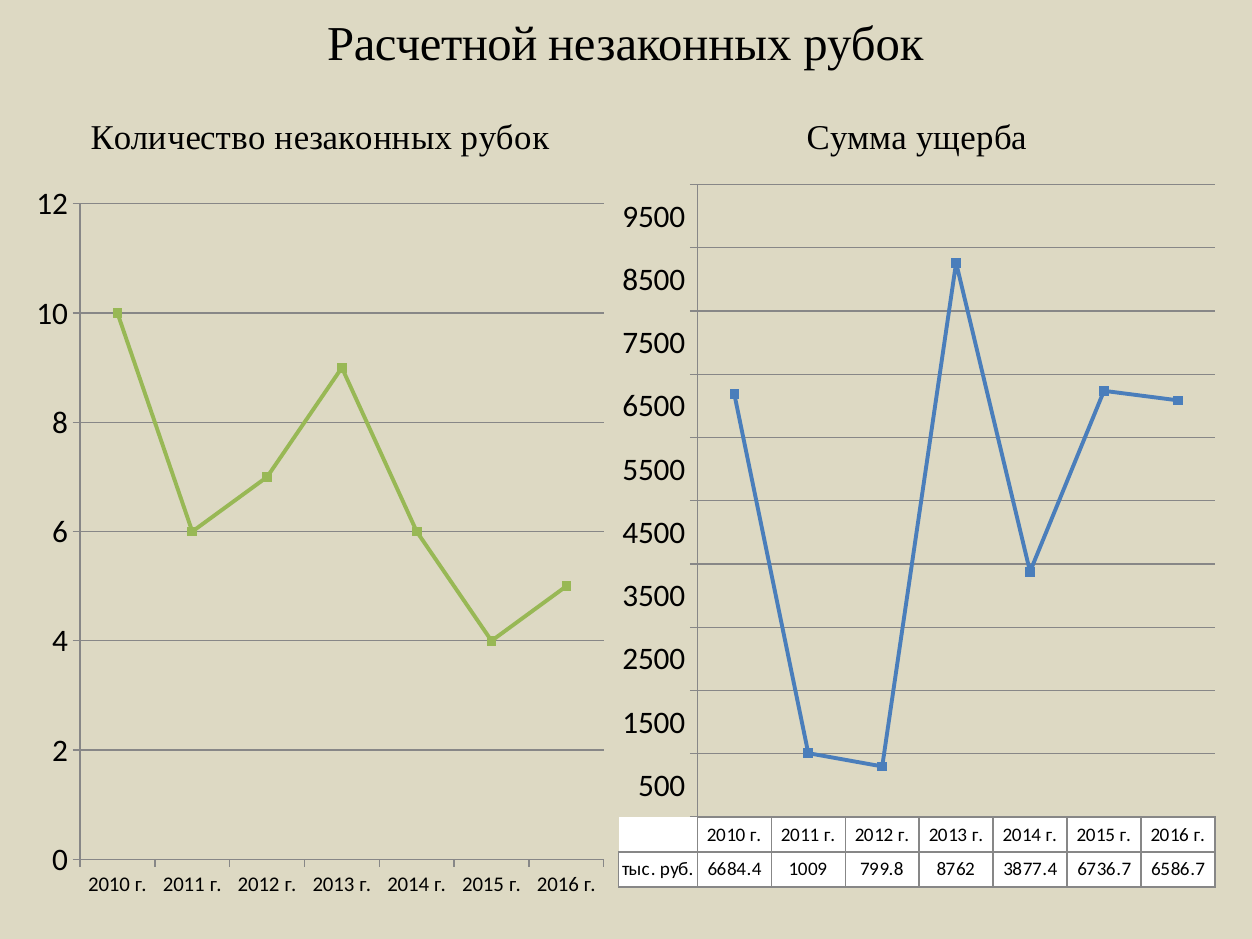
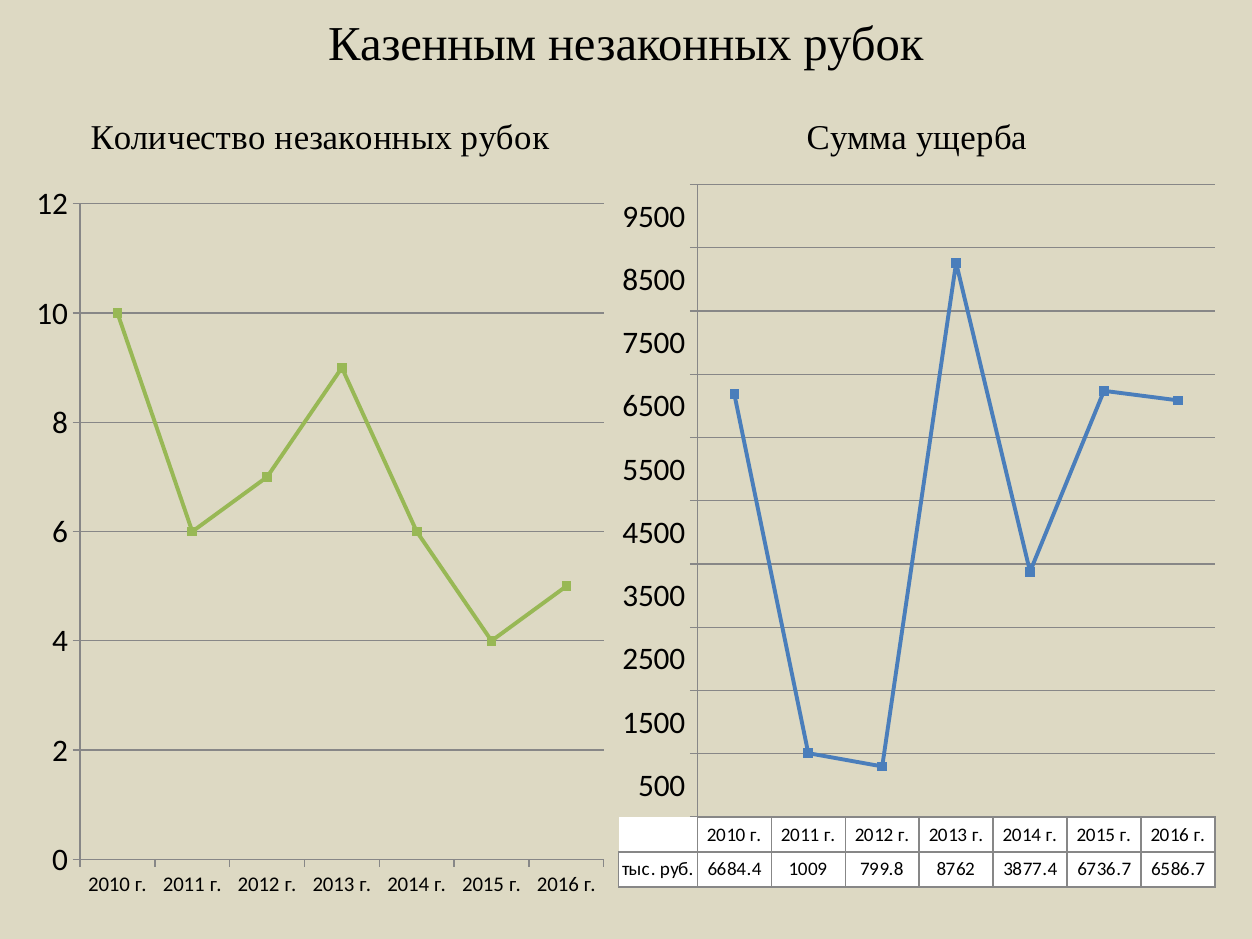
Расчетной: Расчетной -> Казенным
